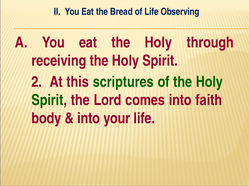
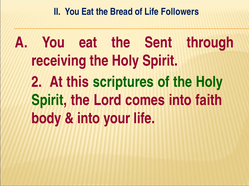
Observing: Observing -> Followers
eat the Holy: Holy -> Sent
